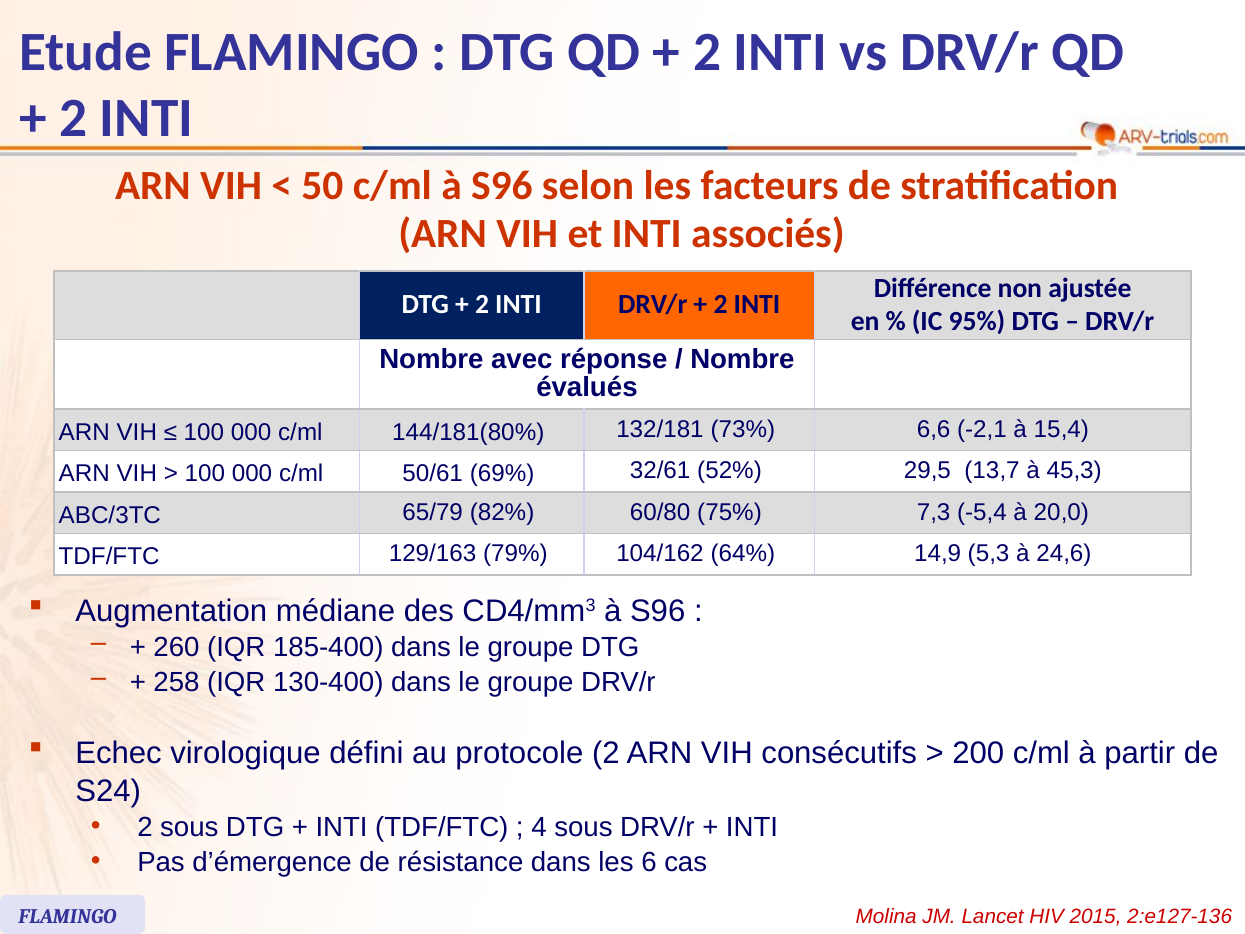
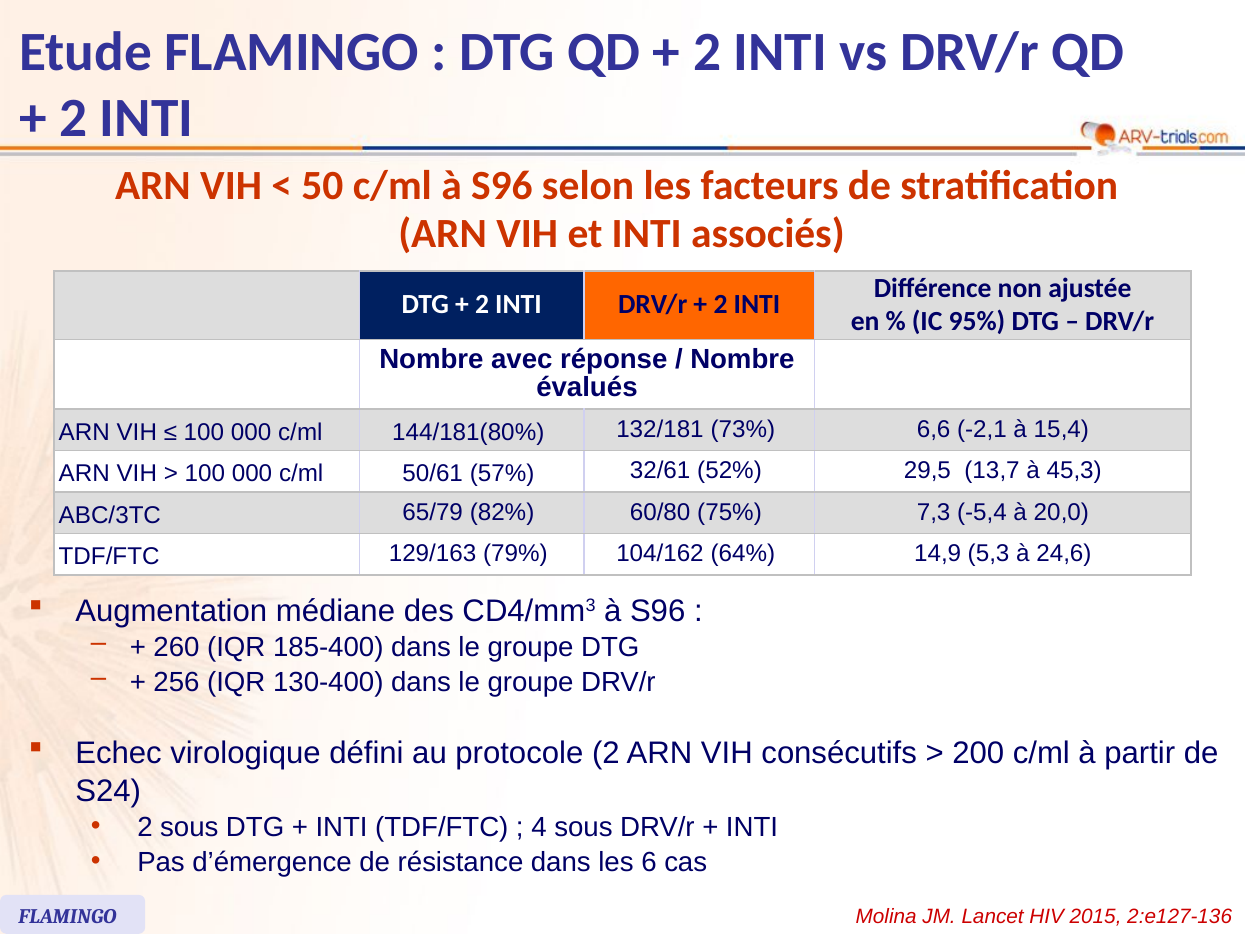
69%: 69% -> 57%
258: 258 -> 256
